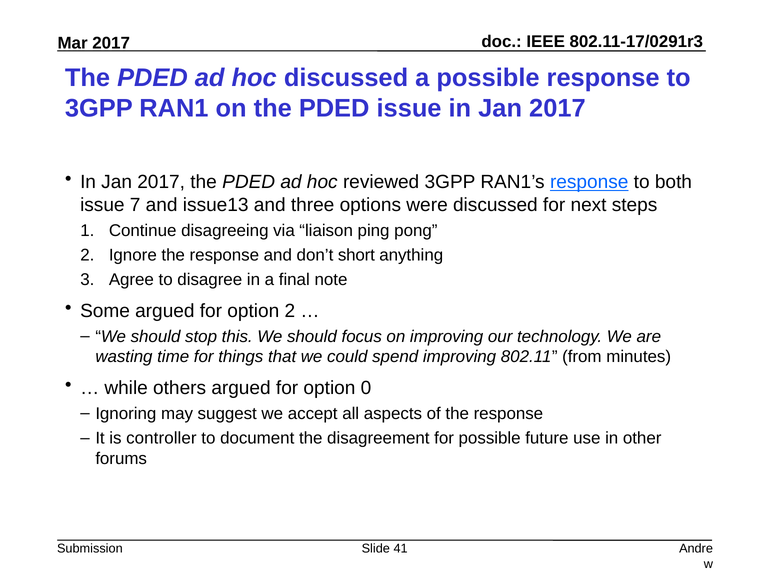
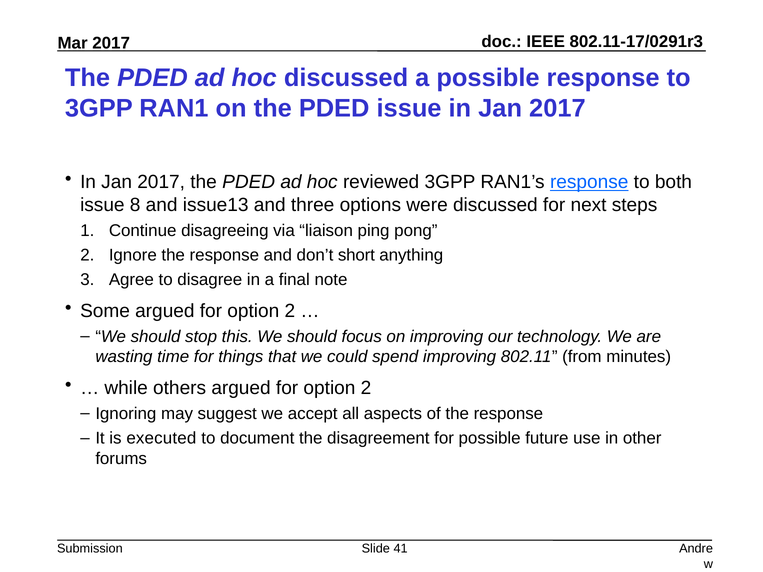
7: 7 -> 8
0 at (366, 388): 0 -> 2
controller: controller -> executed
